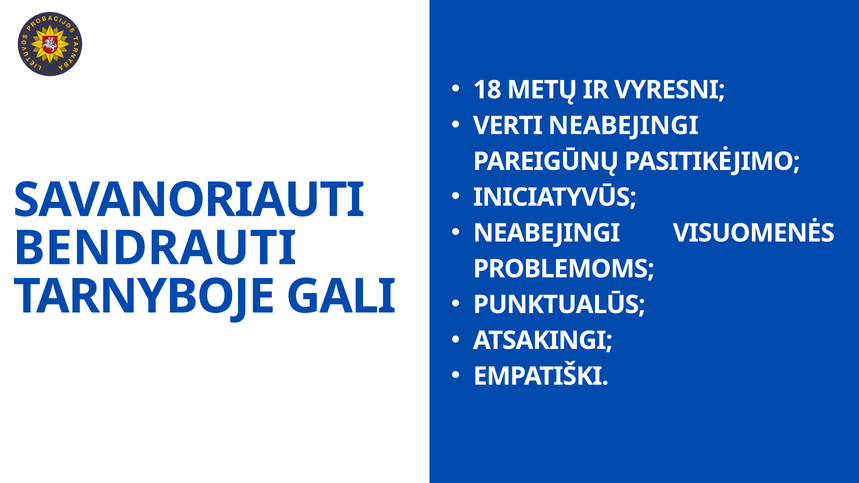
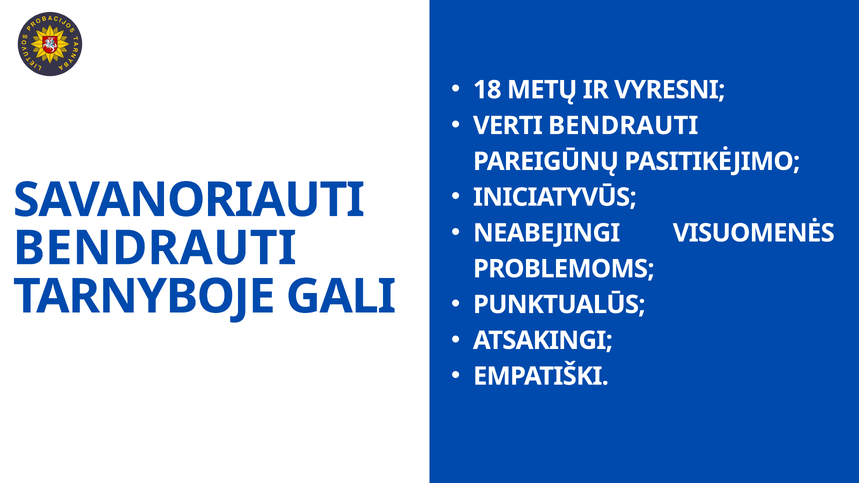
VERTI NEABEJINGI: NEABEJINGI -> BENDRAUTI
